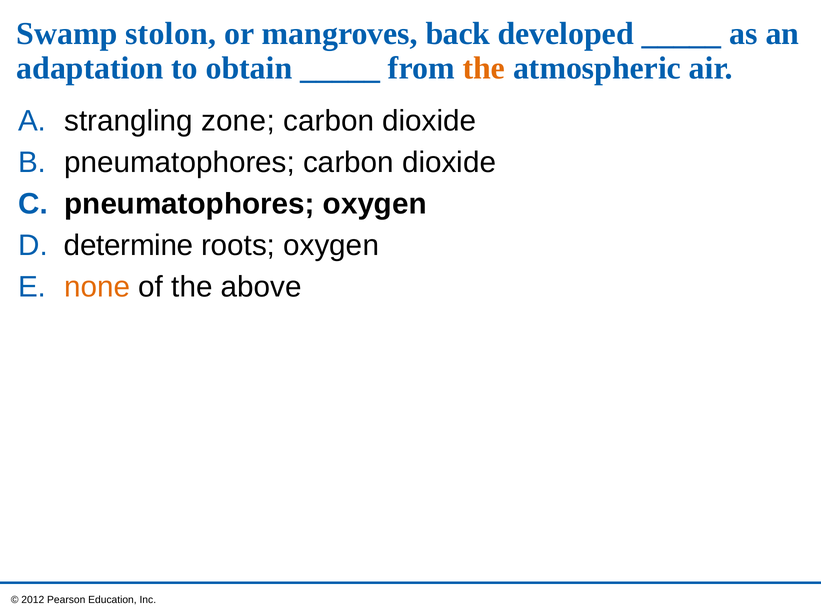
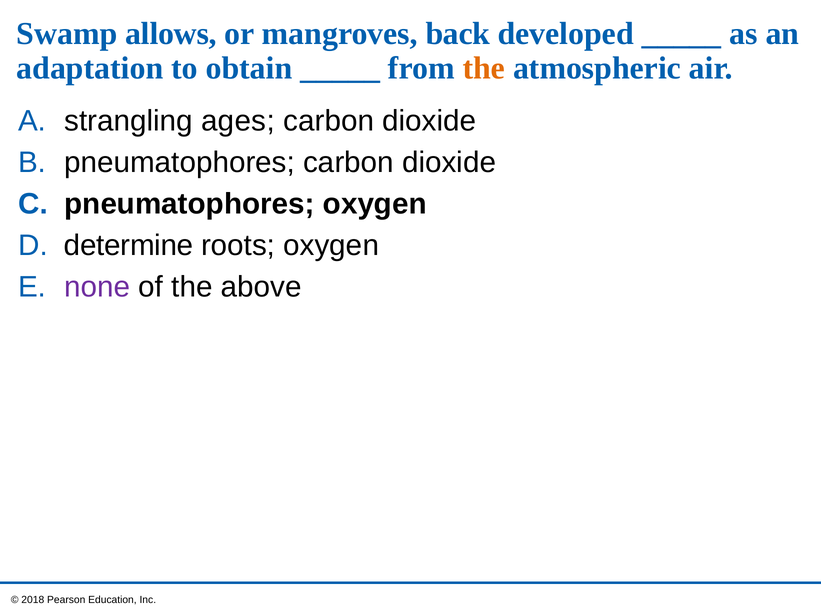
stolon: stolon -> allows
zone: zone -> ages
none colour: orange -> purple
2012: 2012 -> 2018
